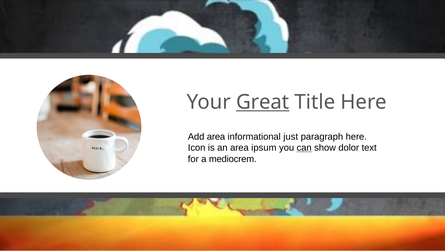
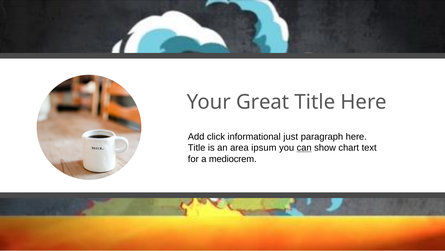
Great underline: present -> none
Add area: area -> click
Icon at (197, 147): Icon -> Title
dolor: dolor -> chart
